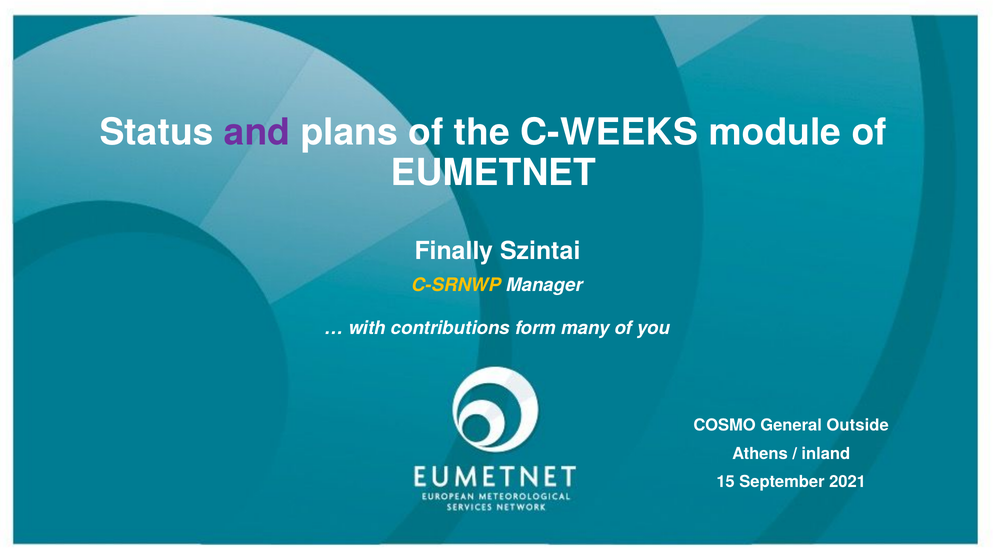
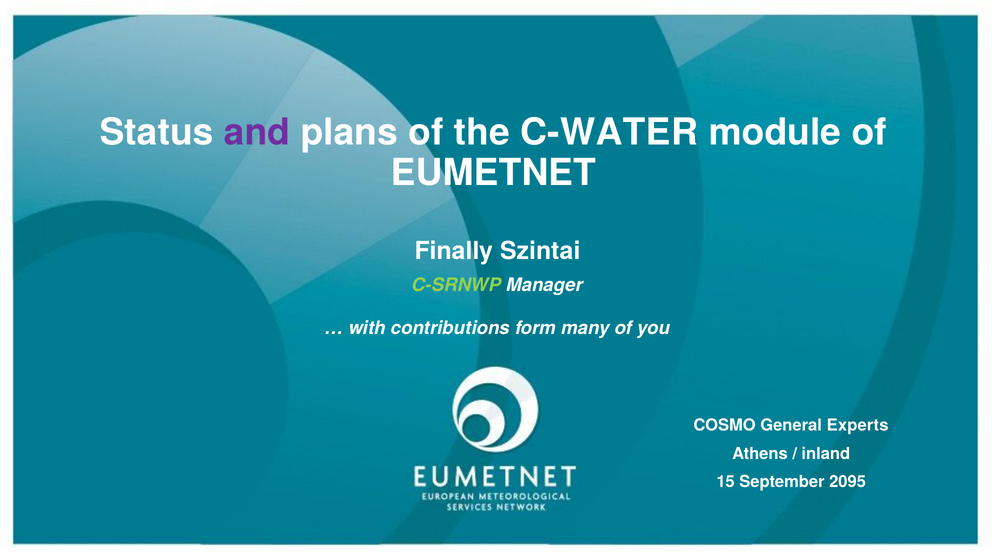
C-WEEKS: C-WEEKS -> C-WATER
C-SRNWP colour: yellow -> light green
Outside: Outside -> Experts
2021: 2021 -> 2095
